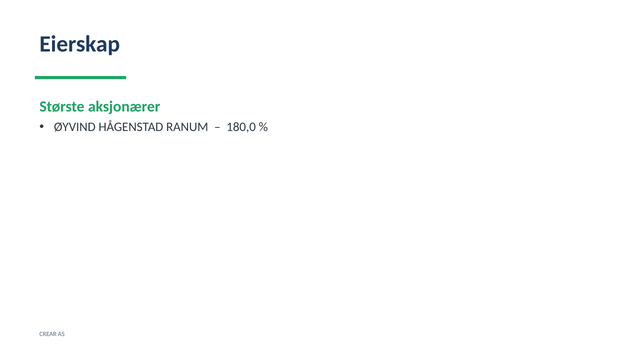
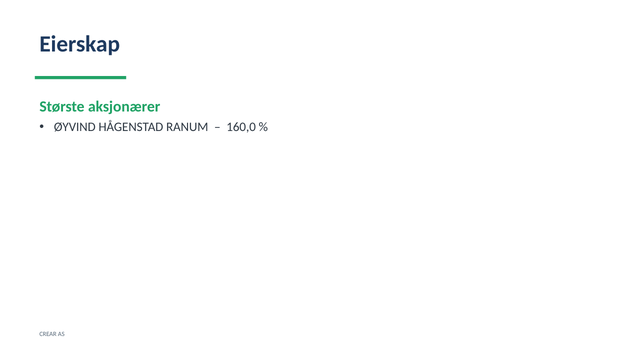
180,0: 180,0 -> 160,0
